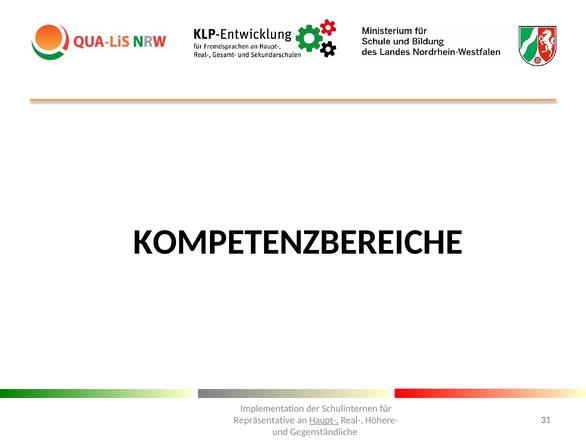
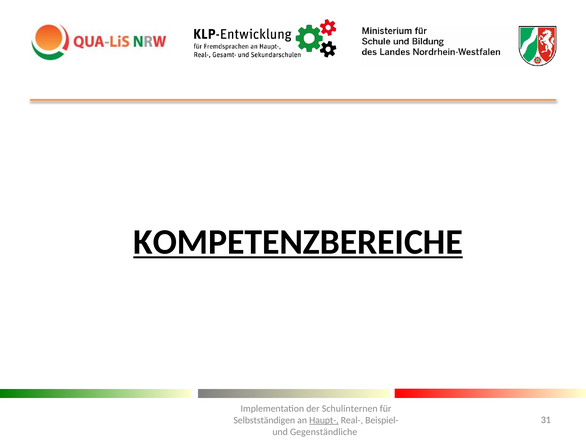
KOMPETENZBEREICHE underline: none -> present
Repräsentative: Repräsentative -> Selbstständigen
Höhere-: Höhere- -> Beispiel-
